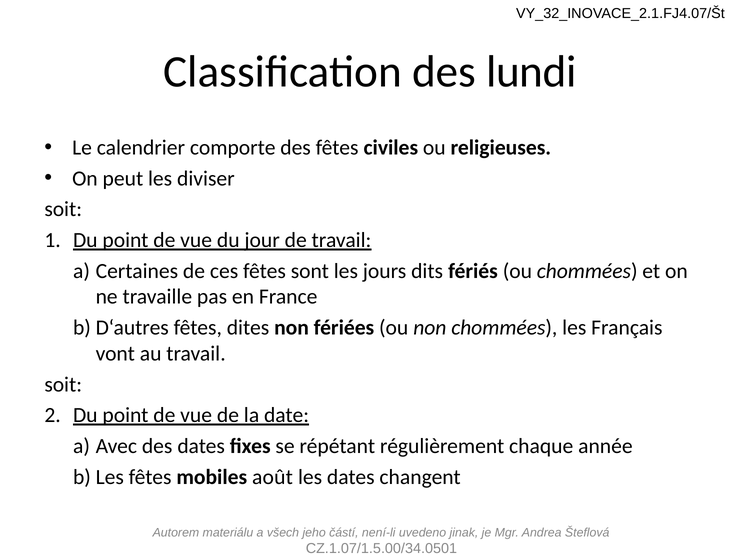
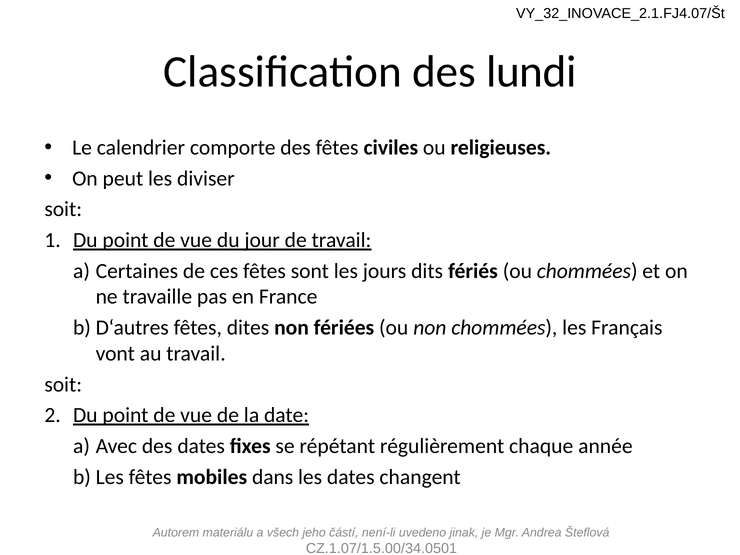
août: août -> dans
